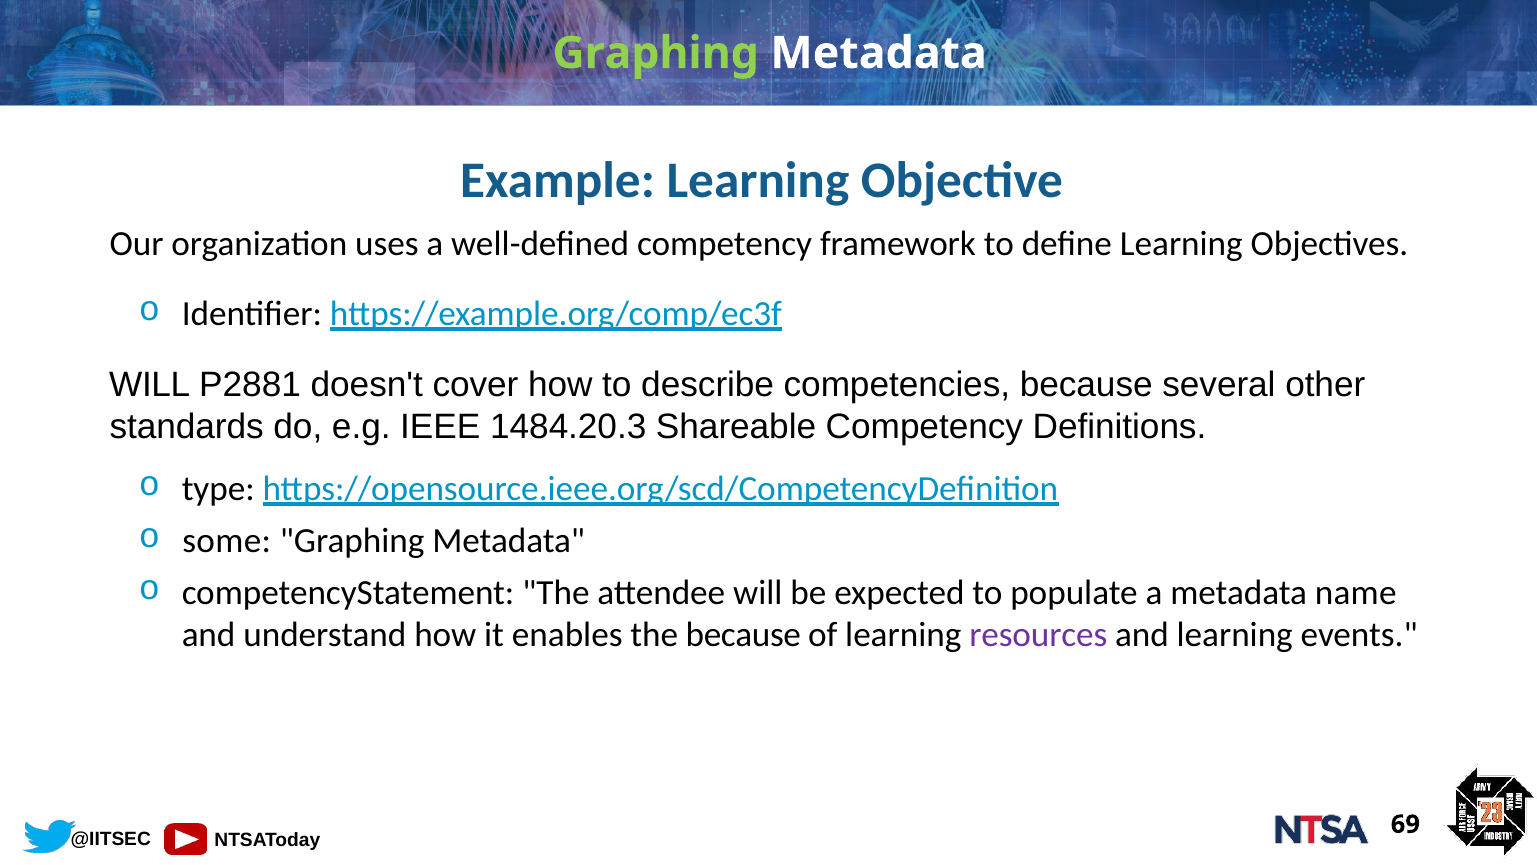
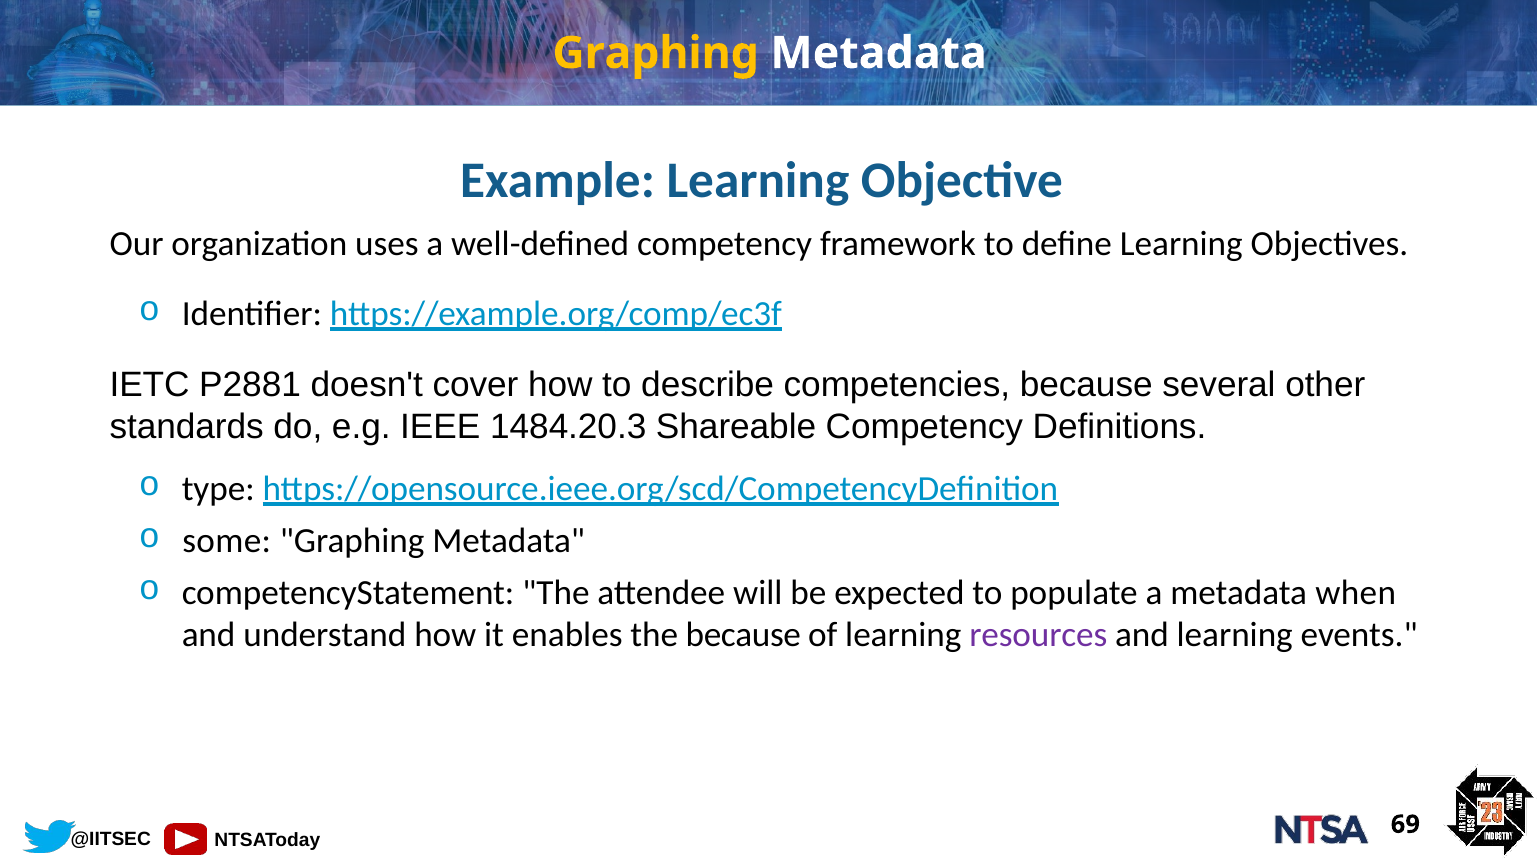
Graphing at (656, 53) colour: light green -> yellow
WILL at (150, 385): WILL -> IETC
name: name -> when
